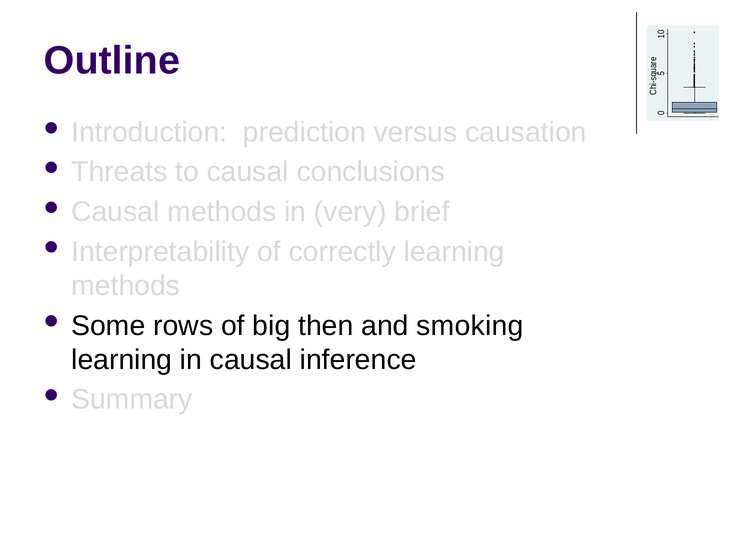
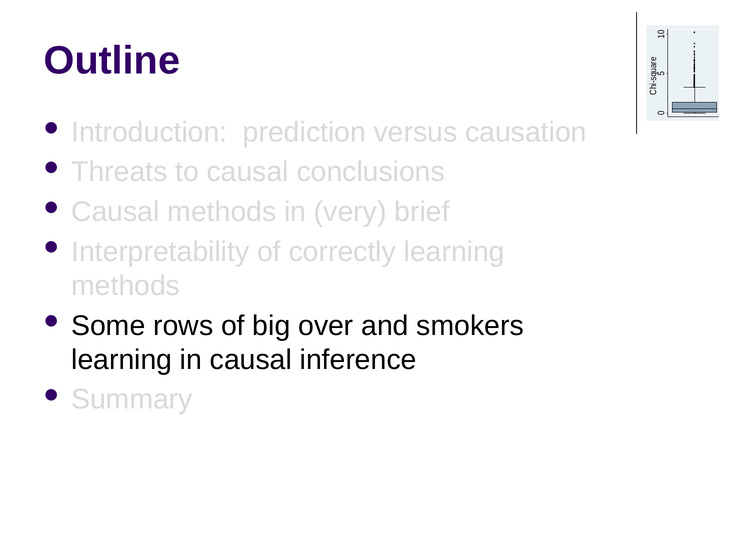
then: then -> over
smoking: smoking -> smokers
